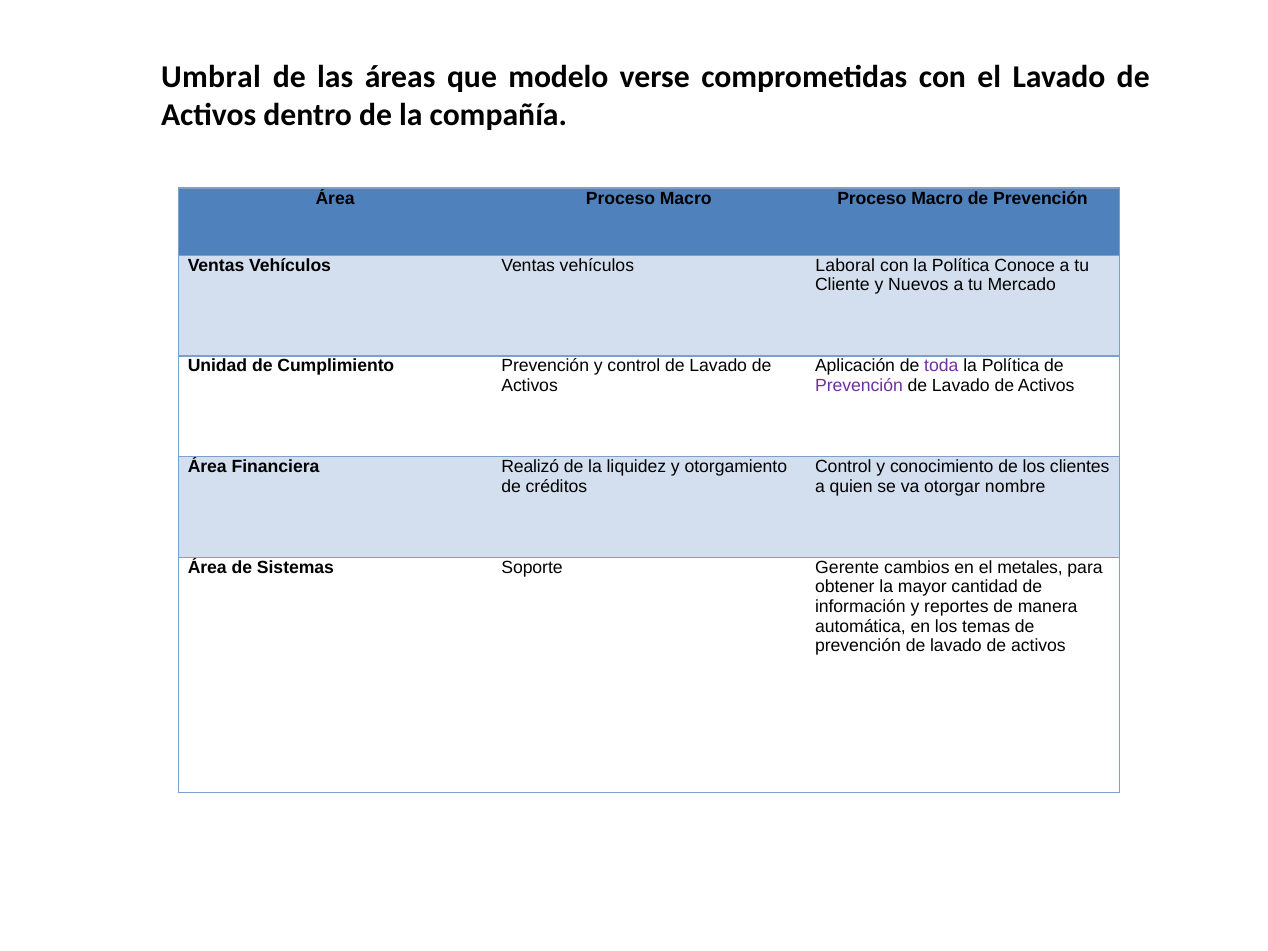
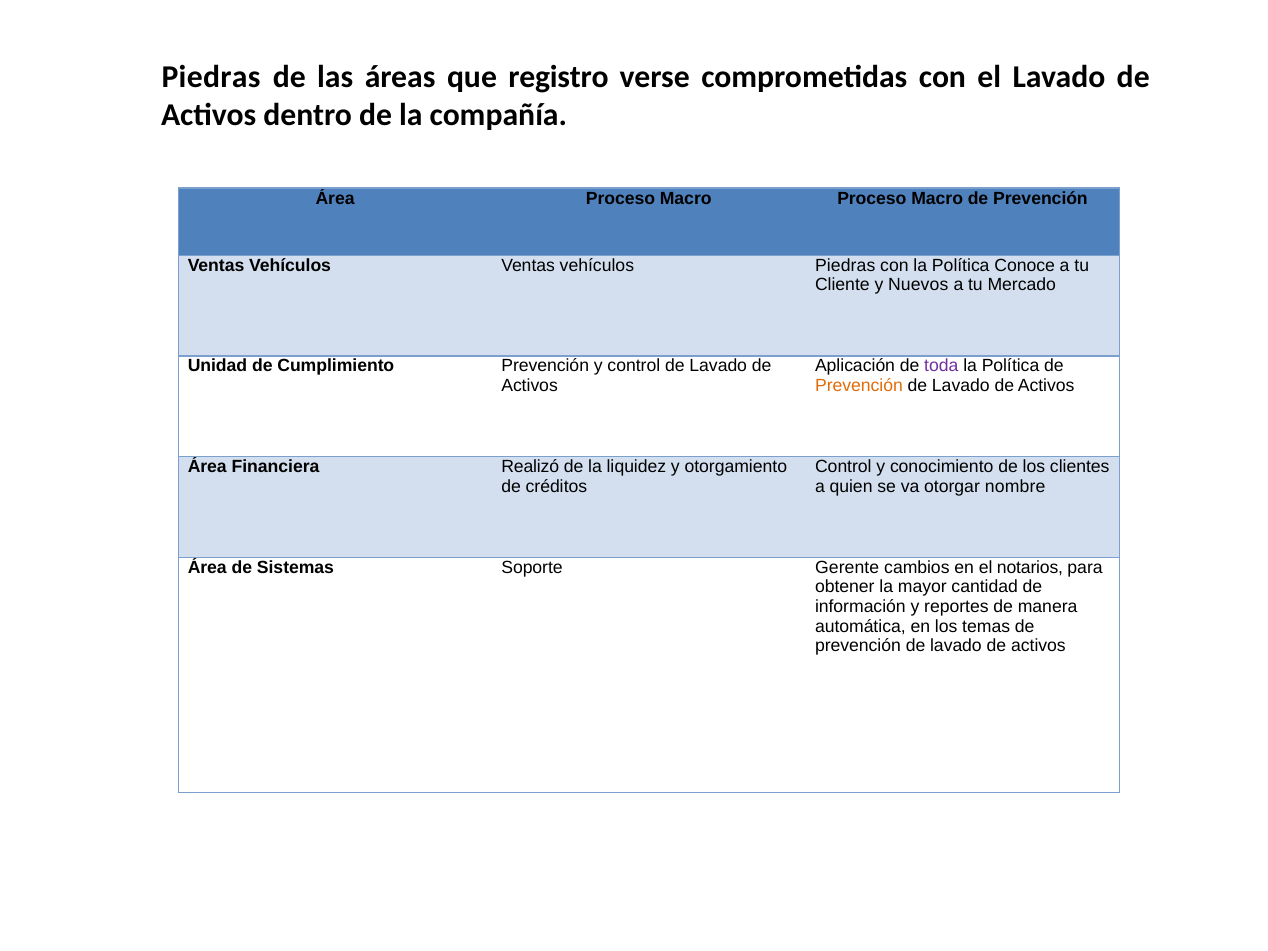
Umbral at (211, 77): Umbral -> Piedras
modelo: modelo -> registro
vehículos Laboral: Laboral -> Piedras
Prevención at (859, 386) colour: purple -> orange
metales: metales -> notarios
